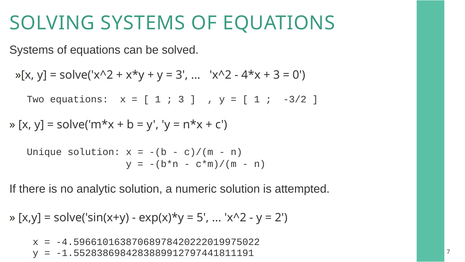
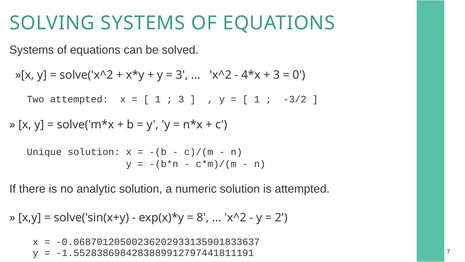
Two equations: equations -> attempted
5: 5 -> 8
-4.59661016387068978420222019975022: -4.59661016387068978420222019975022 -> -0.06870120500236202933135901833637
